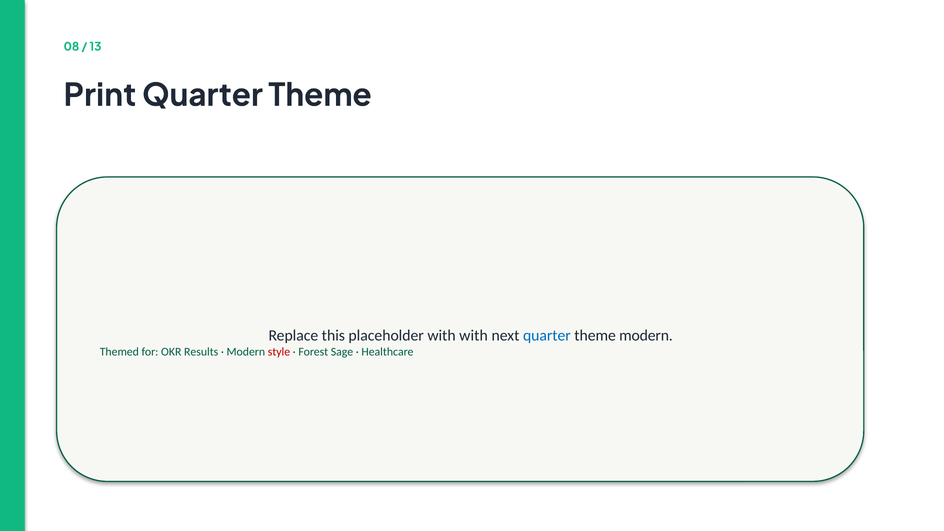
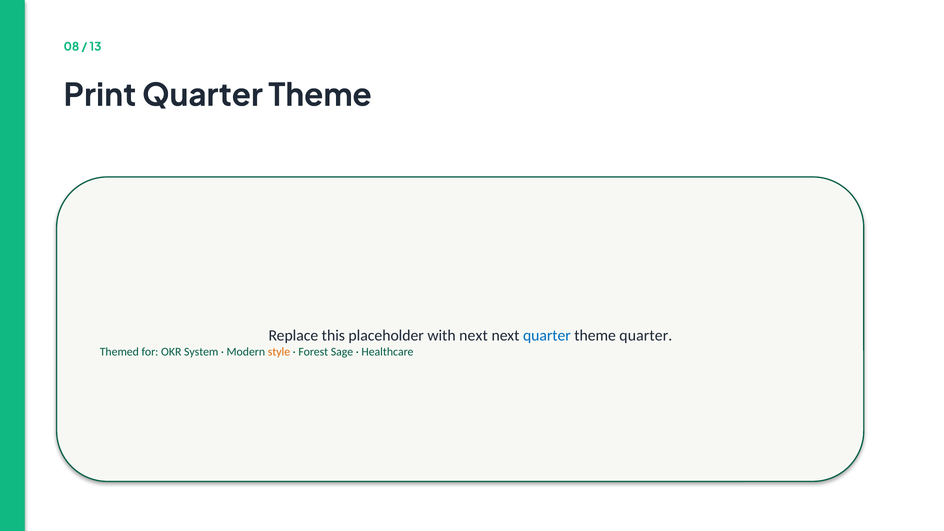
with with: with -> next
theme modern: modern -> quarter
Results: Results -> System
style colour: red -> orange
